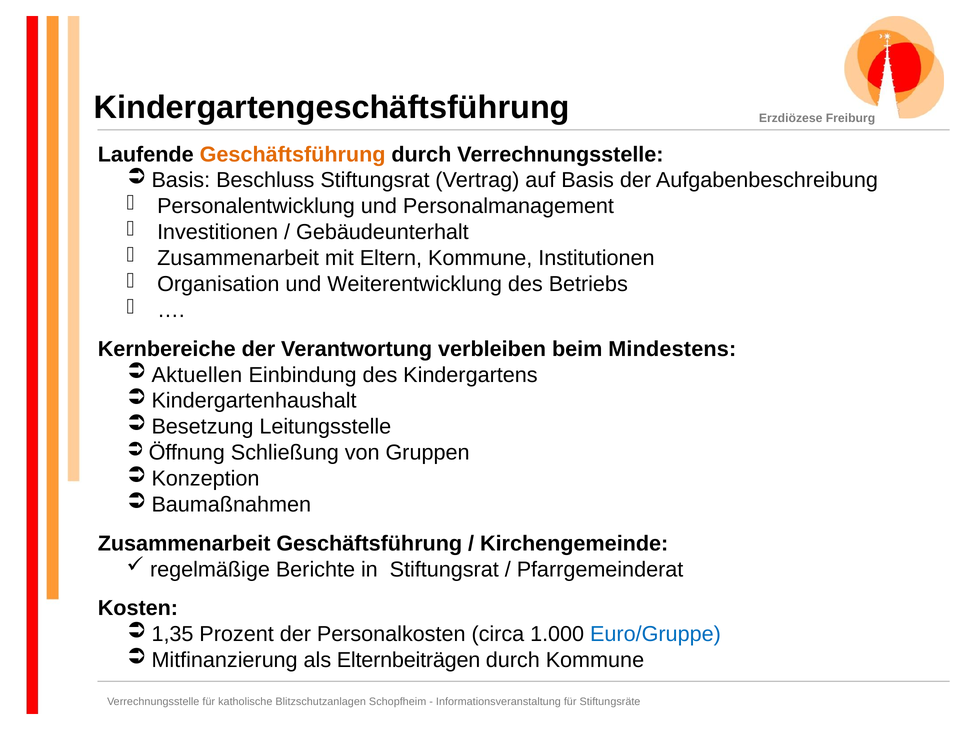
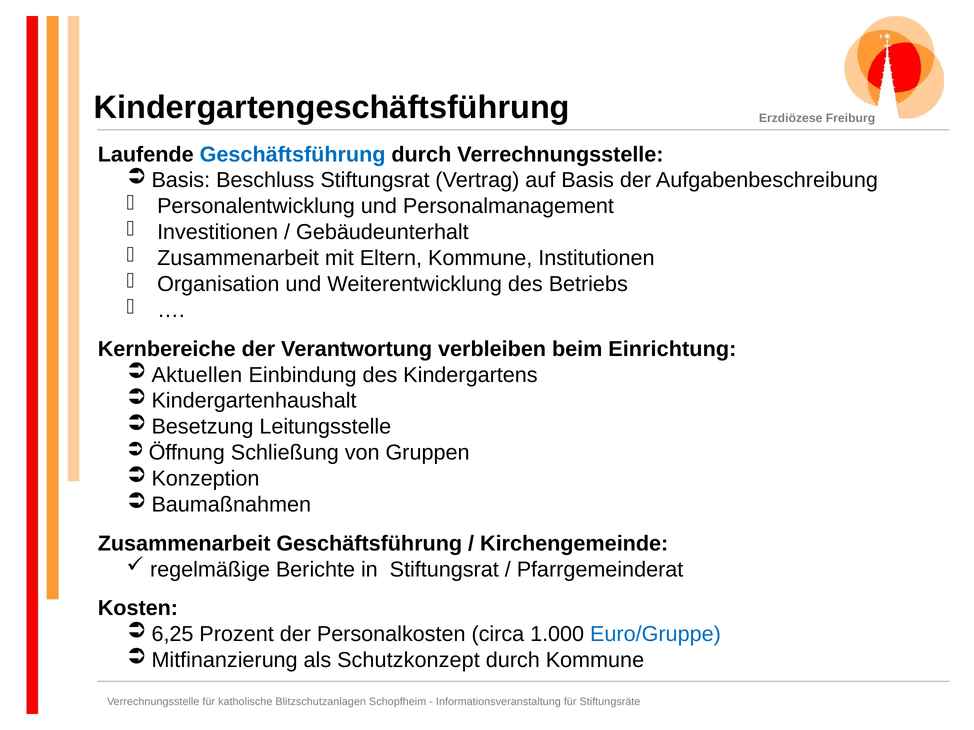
Geschäftsführung at (293, 154) colour: orange -> blue
Mindestens: Mindestens -> Einrichtung
1,35: 1,35 -> 6,25
Elternbeiträgen: Elternbeiträgen -> Schutzkonzept
